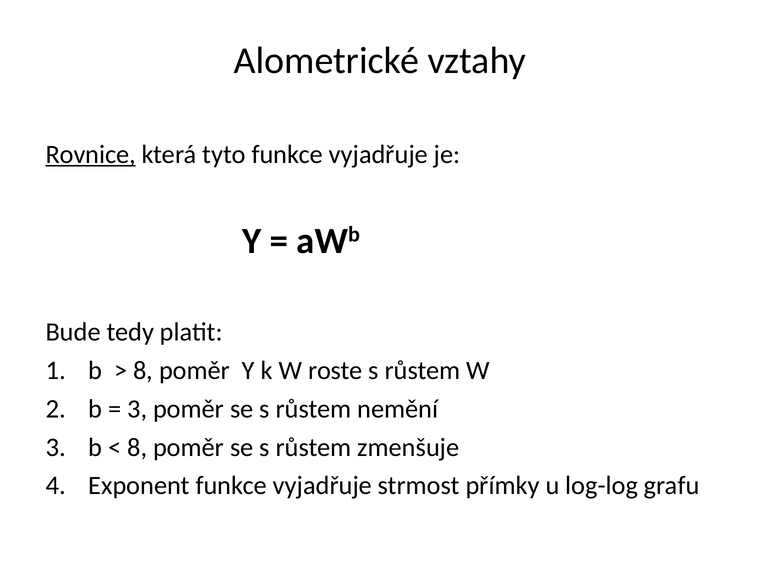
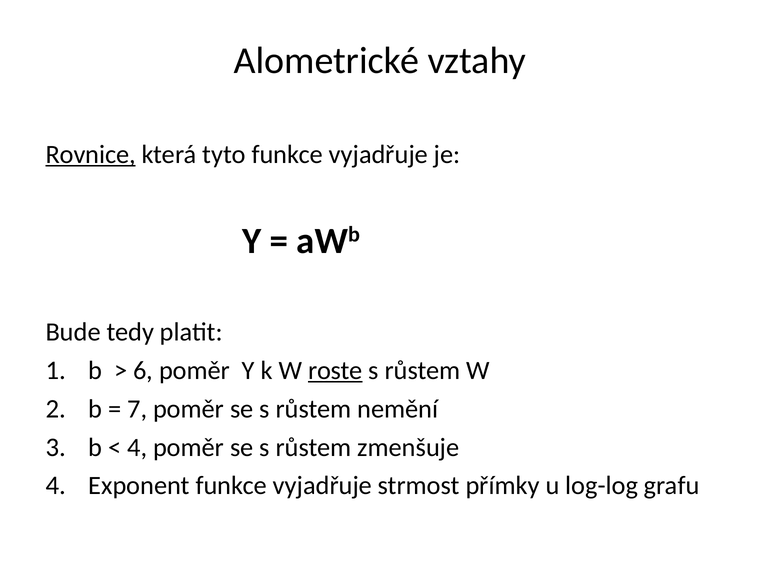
8 at (143, 371): 8 -> 6
roste underline: none -> present
3 at (137, 409): 3 -> 7
8 at (137, 447): 8 -> 4
